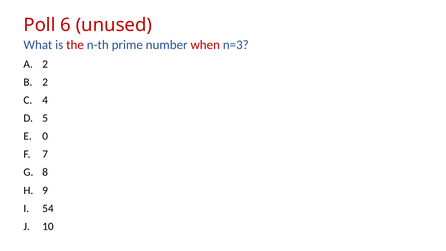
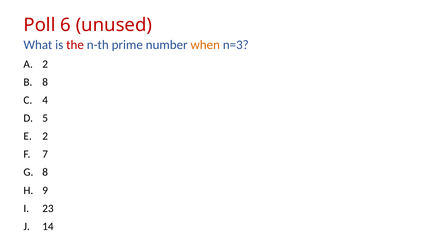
when colour: red -> orange
2 at (45, 82): 2 -> 8
0 at (45, 136): 0 -> 2
54: 54 -> 23
10: 10 -> 14
